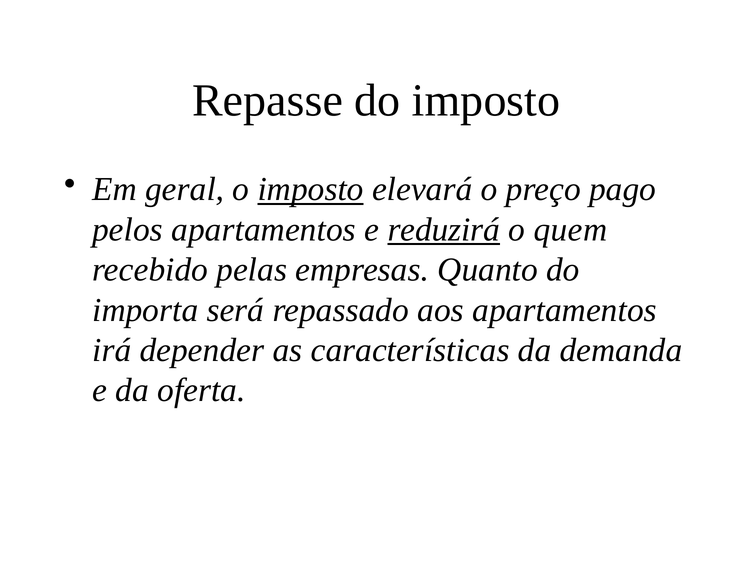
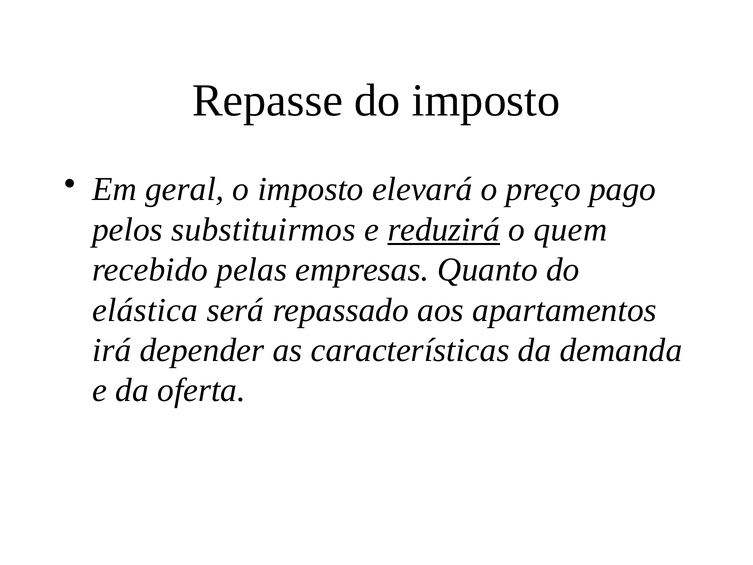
imposto at (311, 189) underline: present -> none
pelos apartamentos: apartamentos -> substituirmos
importa: importa -> elástica
